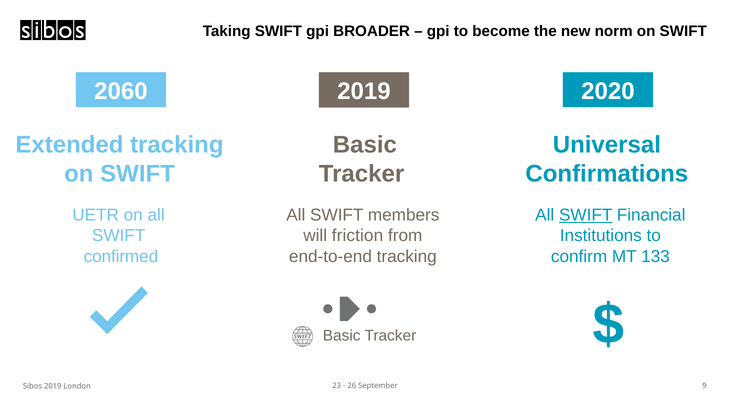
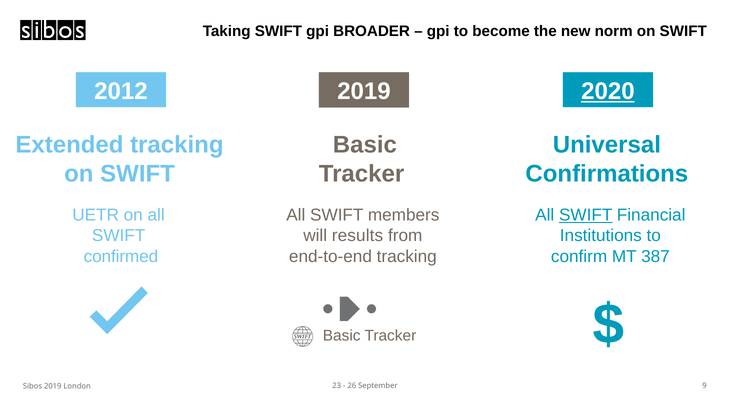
2060: 2060 -> 2012
2020 underline: none -> present
friction: friction -> results
133: 133 -> 387
